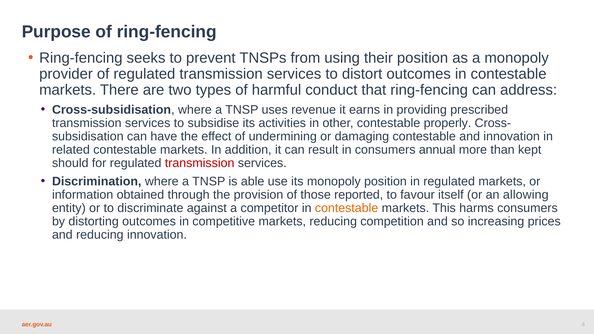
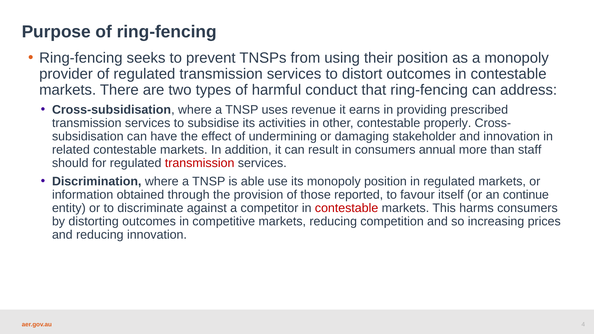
damaging contestable: contestable -> stakeholder
kept: kept -> staff
allowing: allowing -> continue
contestable at (347, 208) colour: orange -> red
